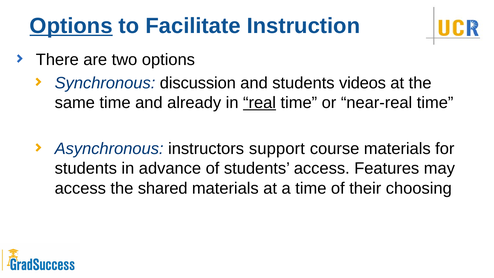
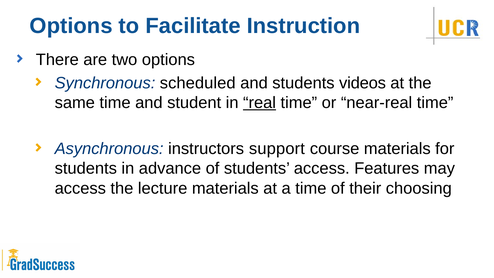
Options at (71, 26) underline: present -> none
discussion: discussion -> scheduled
already: already -> student
shared: shared -> lecture
